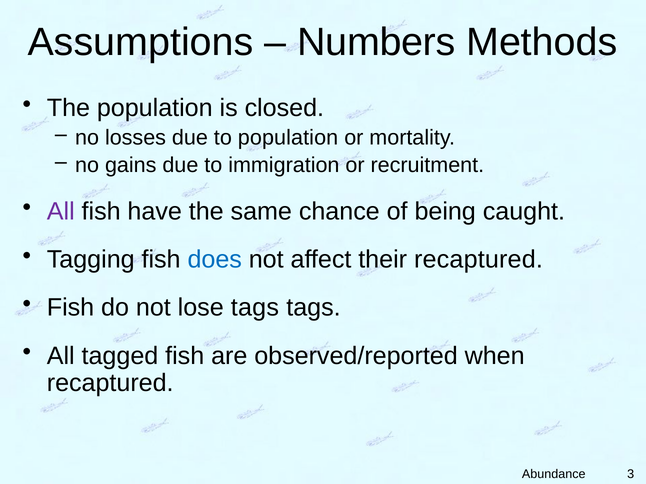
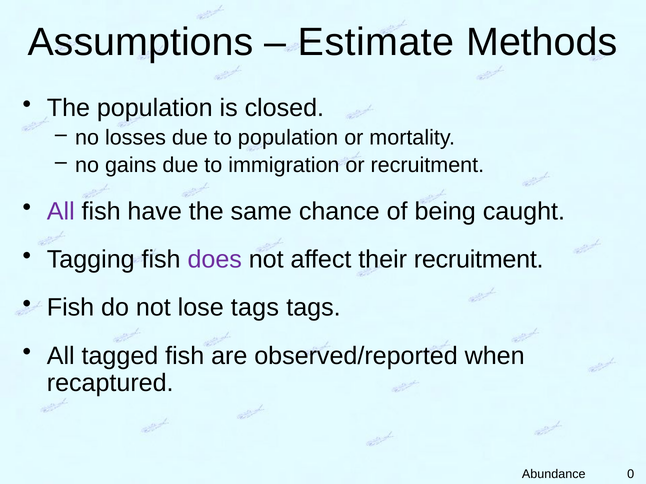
Numbers: Numbers -> Estimate
does colour: blue -> purple
their recaptured: recaptured -> recruitment
3: 3 -> 0
